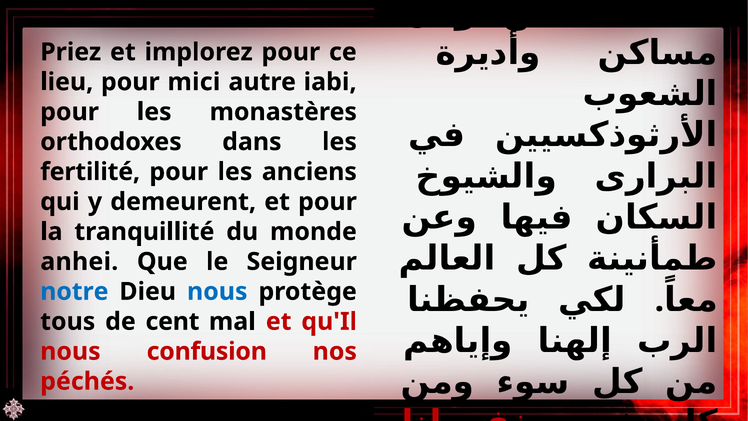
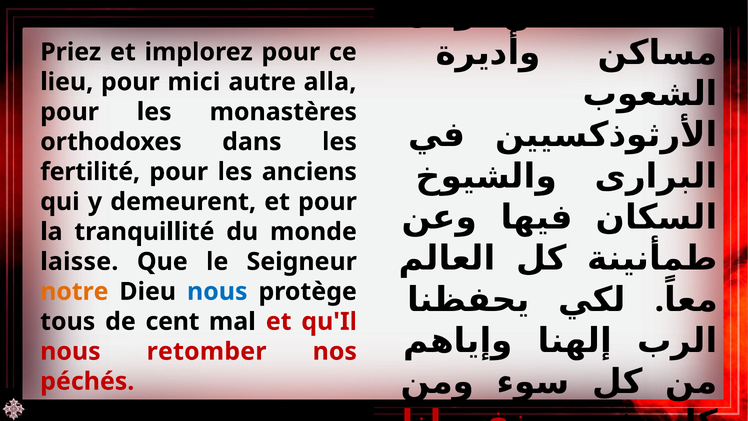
iabi: iabi -> alla
anhei: anhei -> laisse
notre colour: blue -> orange
confusion: confusion -> retomber
